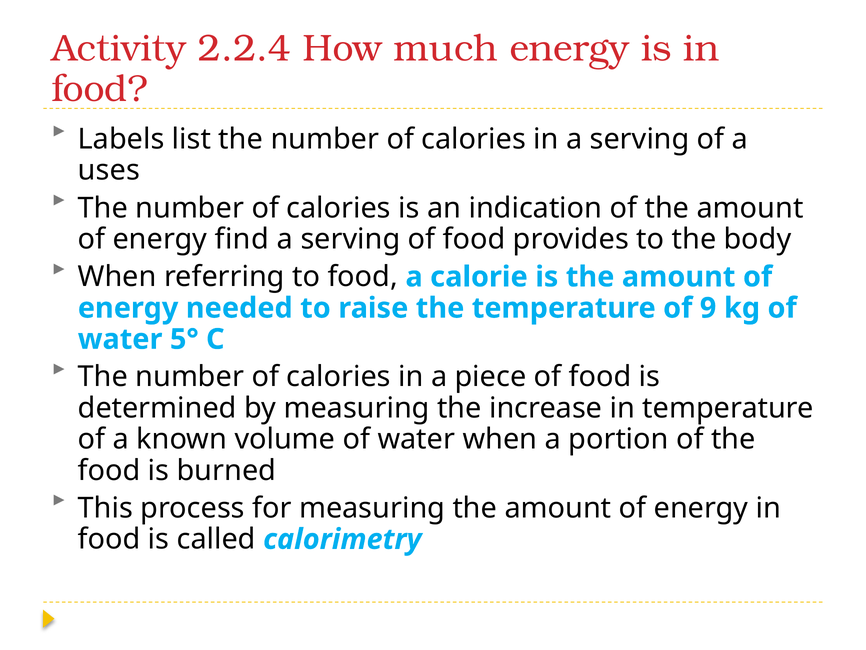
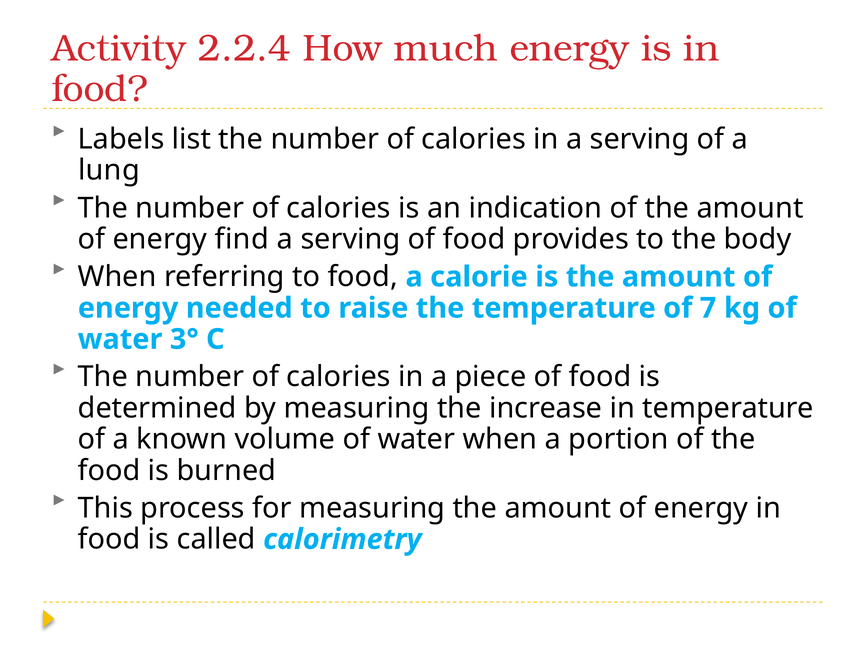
uses: uses -> lung
9: 9 -> 7
5°: 5° -> 3°
